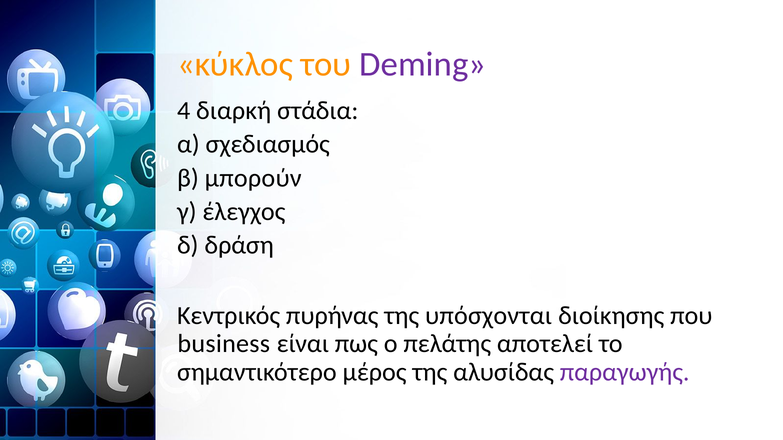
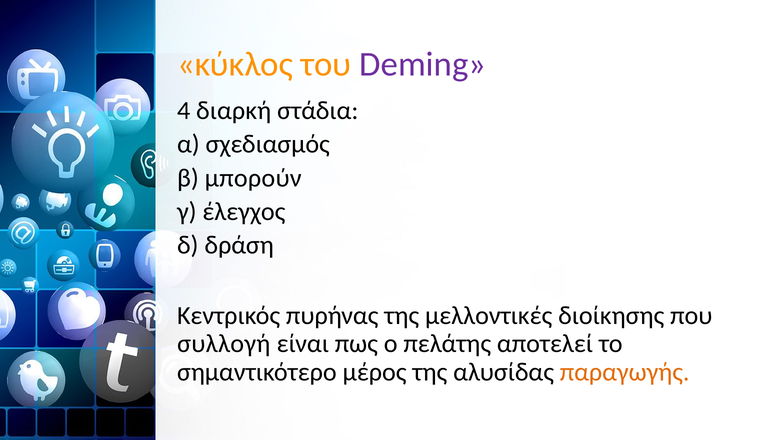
υπόσχονται: υπόσχονται -> μελλοντικές
business: business -> συλλογή
παραγωγής colour: purple -> orange
